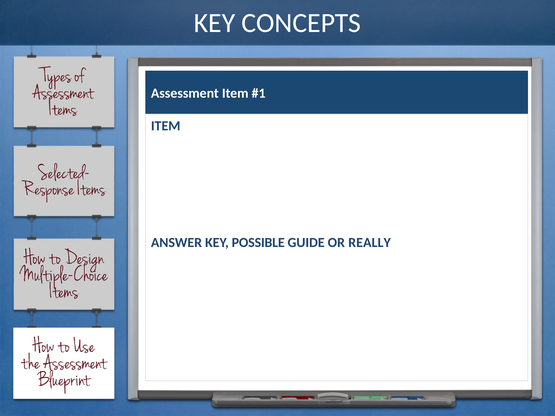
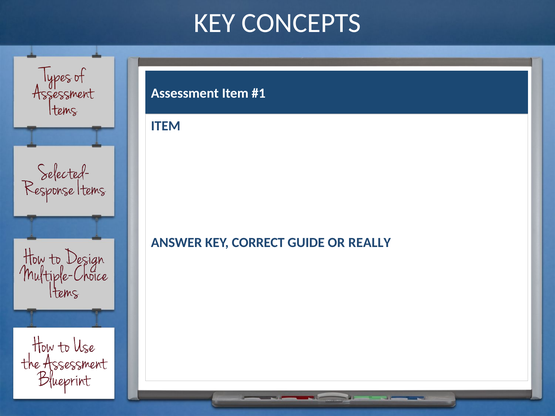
POSSIBLE: POSSIBLE -> CORRECT
